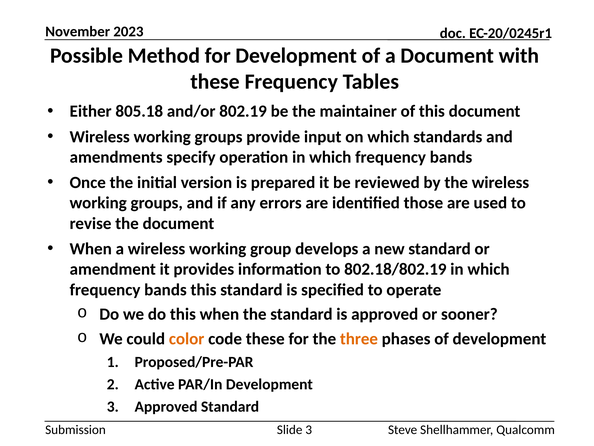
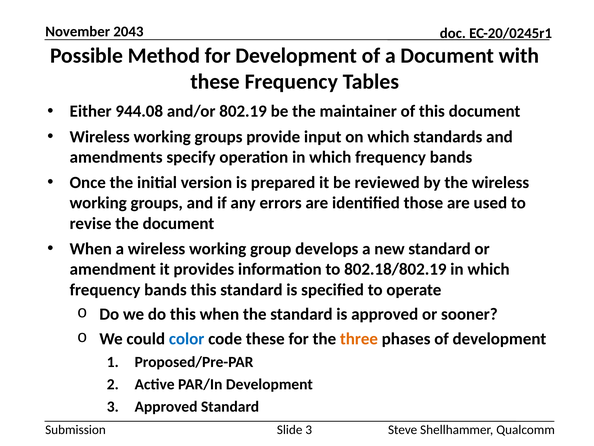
2023: 2023 -> 2043
805.18: 805.18 -> 944.08
color colour: orange -> blue
